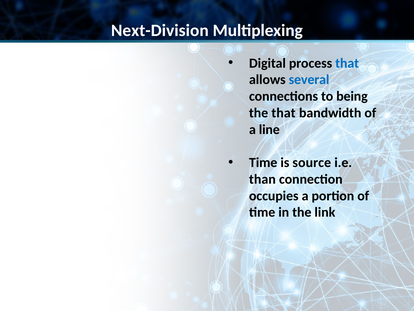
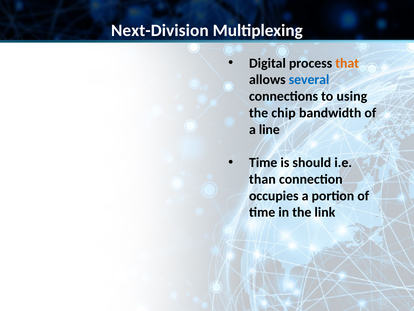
that at (347, 63) colour: blue -> orange
being: being -> using
the that: that -> chip
source: source -> should
